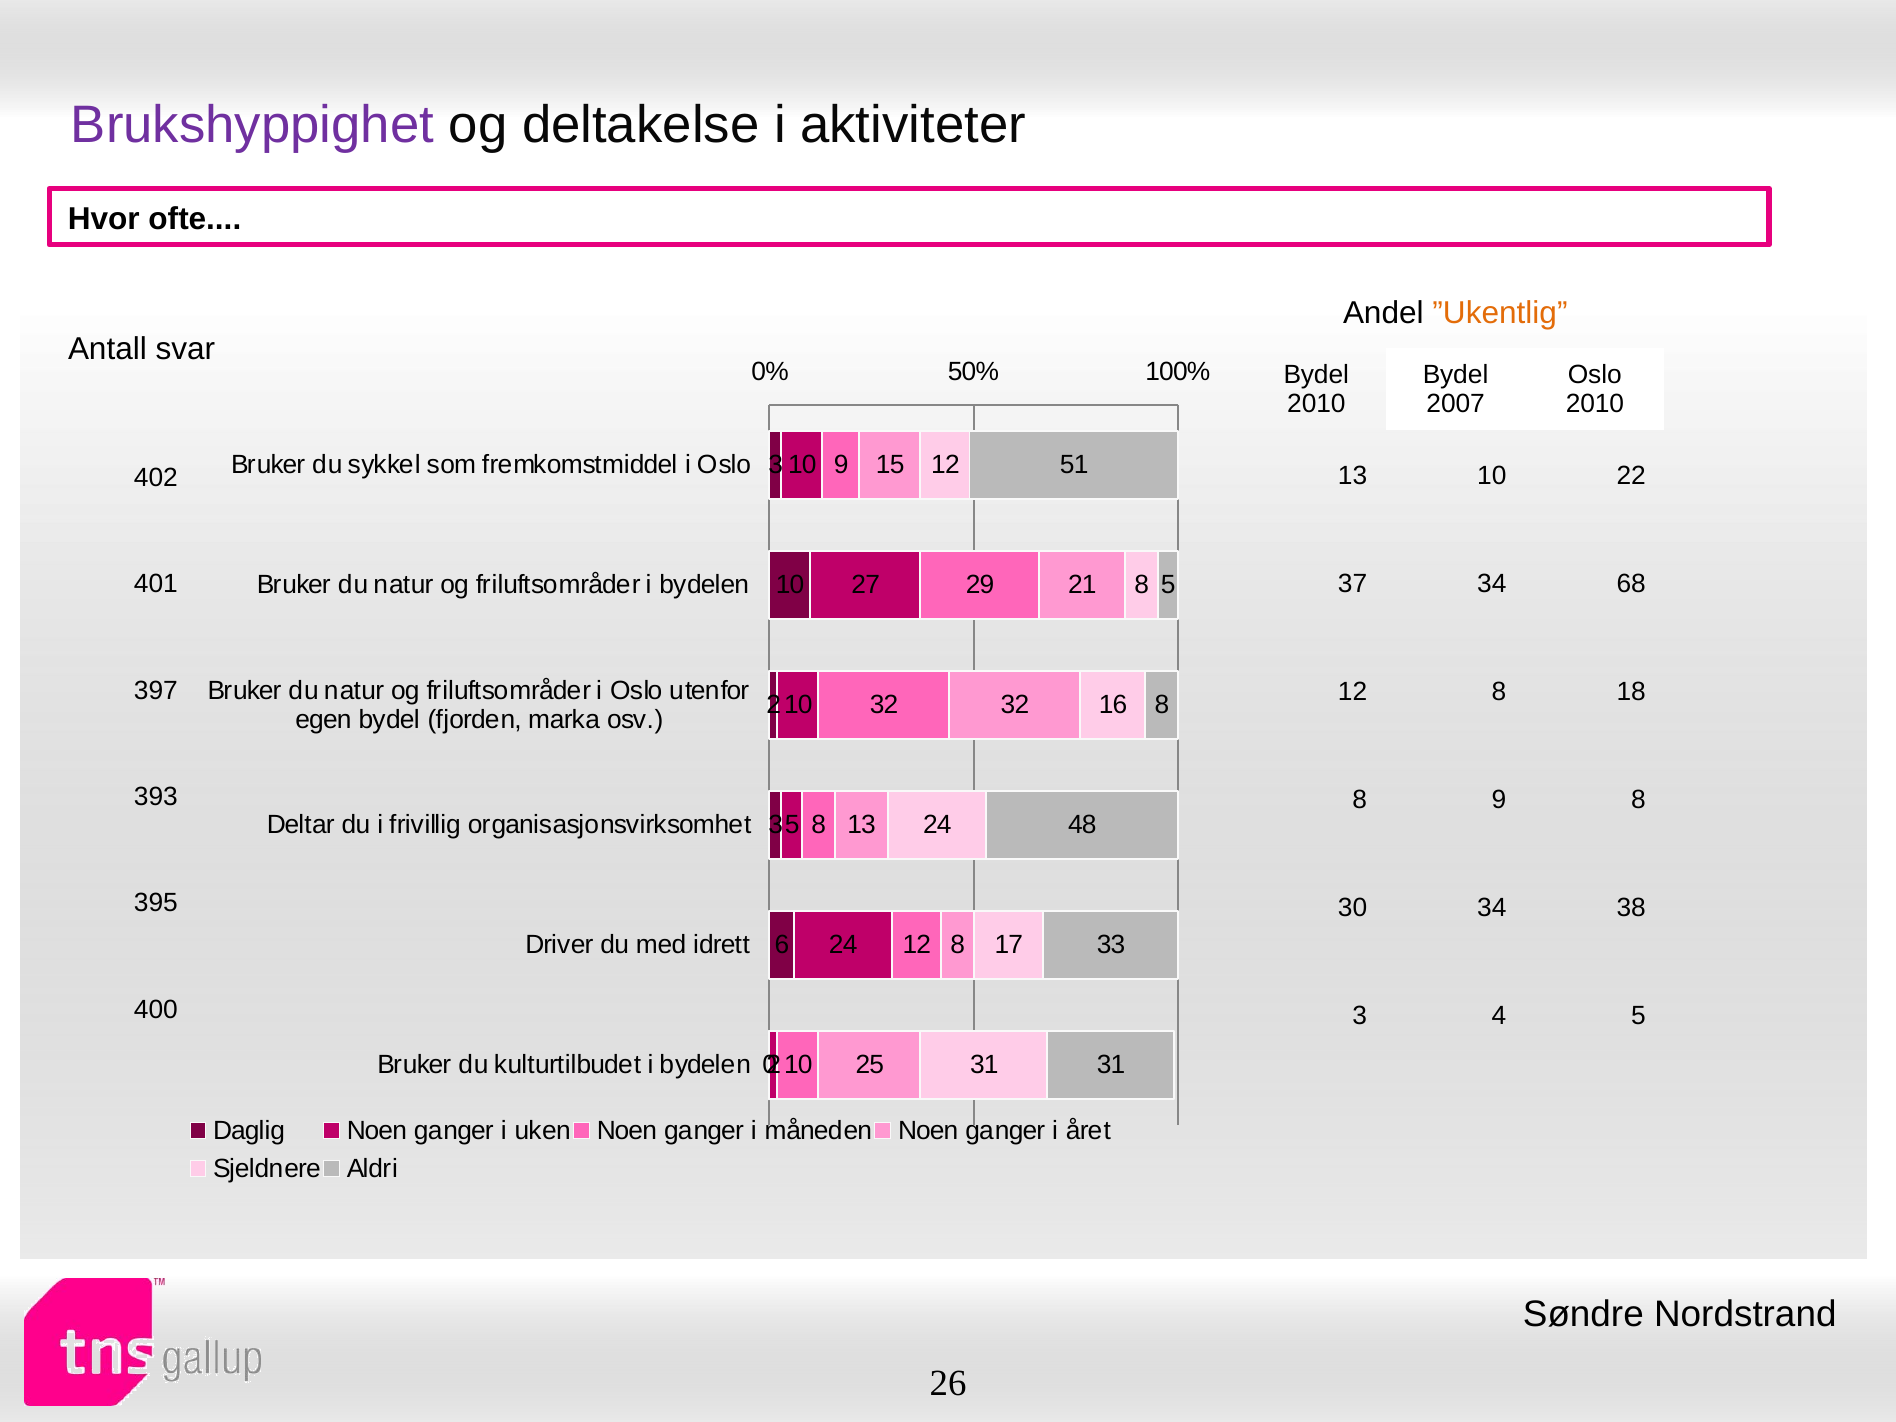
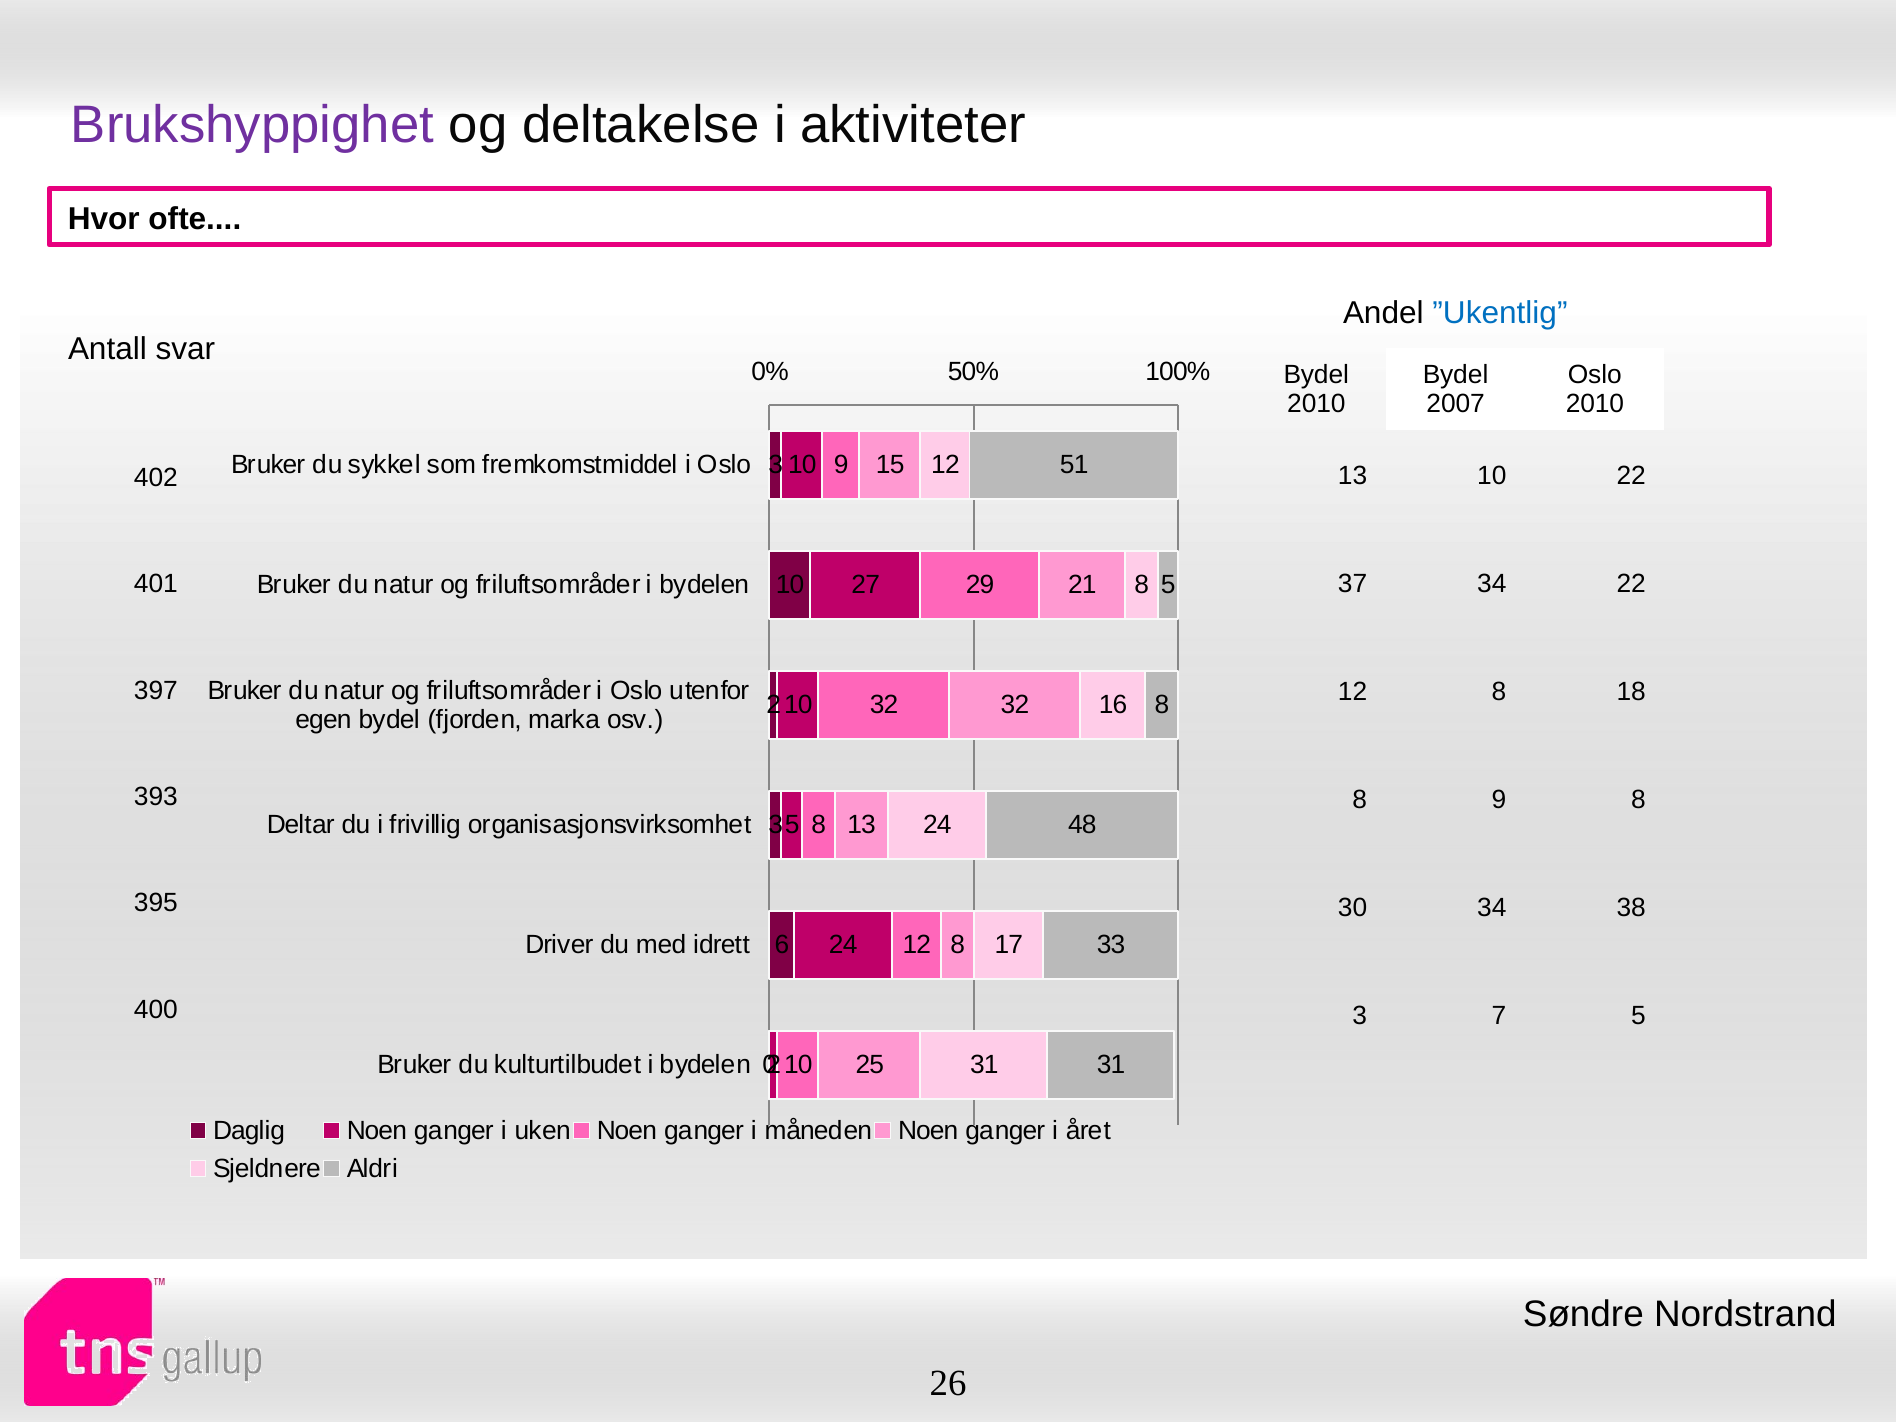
”Ukentlig colour: orange -> blue
34 68: 68 -> 22
4: 4 -> 7
